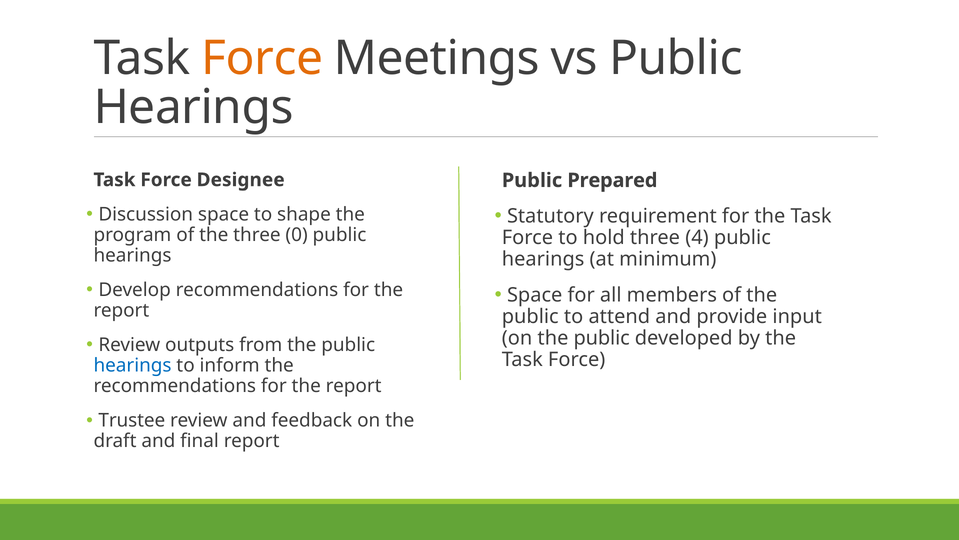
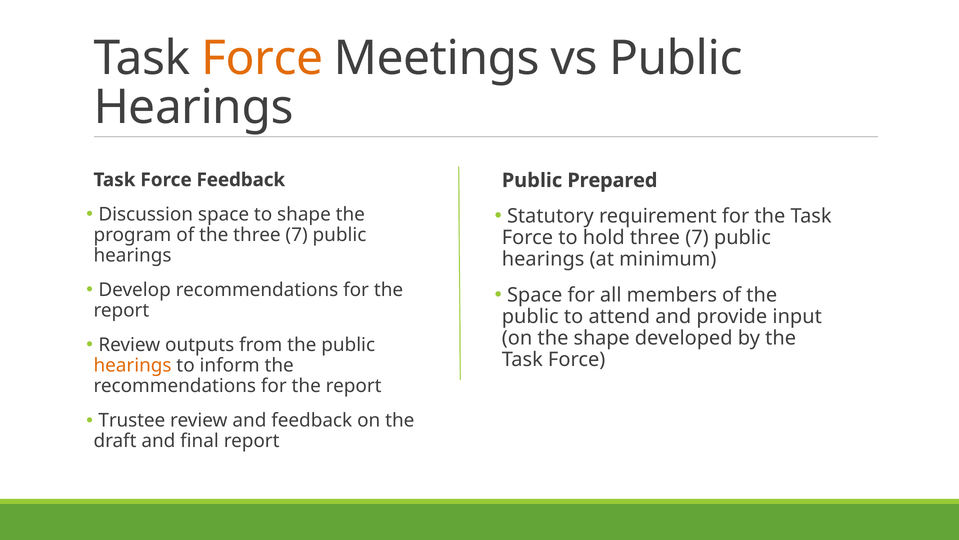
Force Designee: Designee -> Feedback
the three 0: 0 -> 7
hold three 4: 4 -> 7
on the public: public -> shape
hearings at (133, 365) colour: blue -> orange
